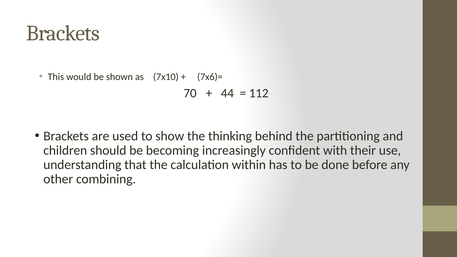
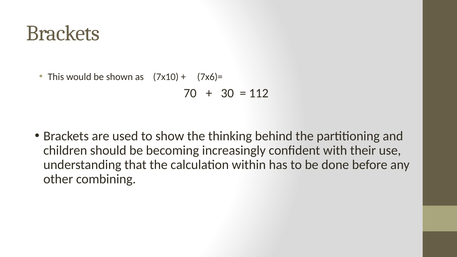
44: 44 -> 30
